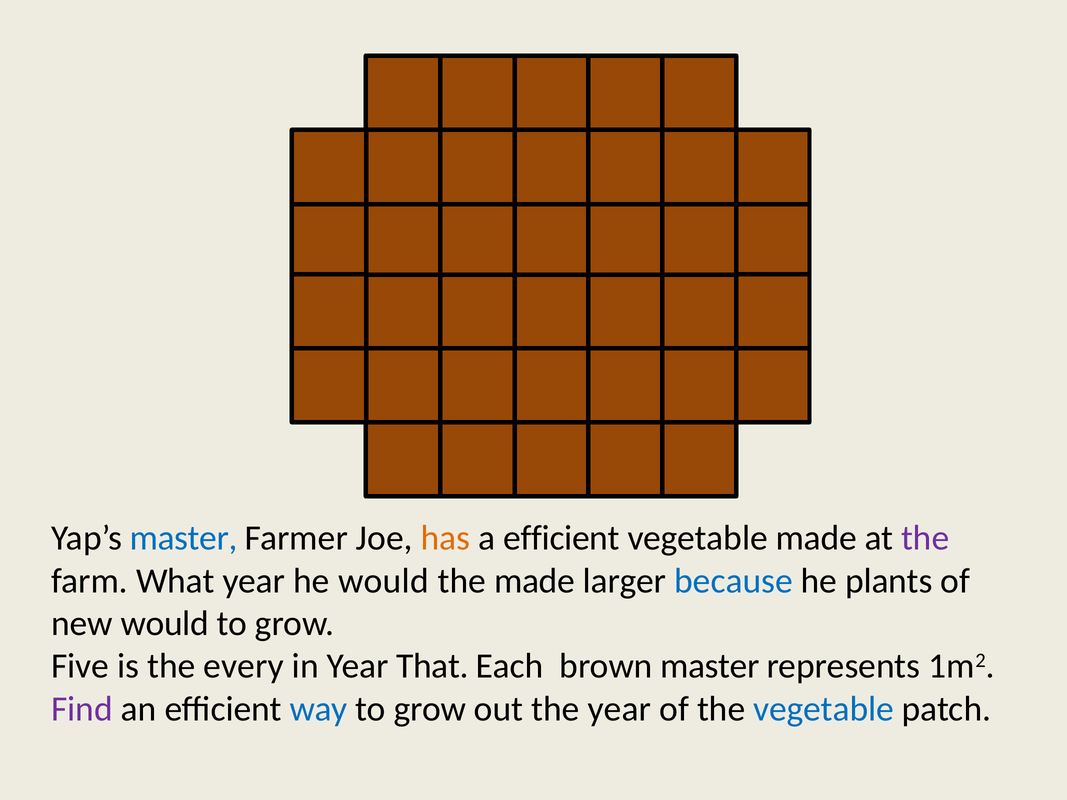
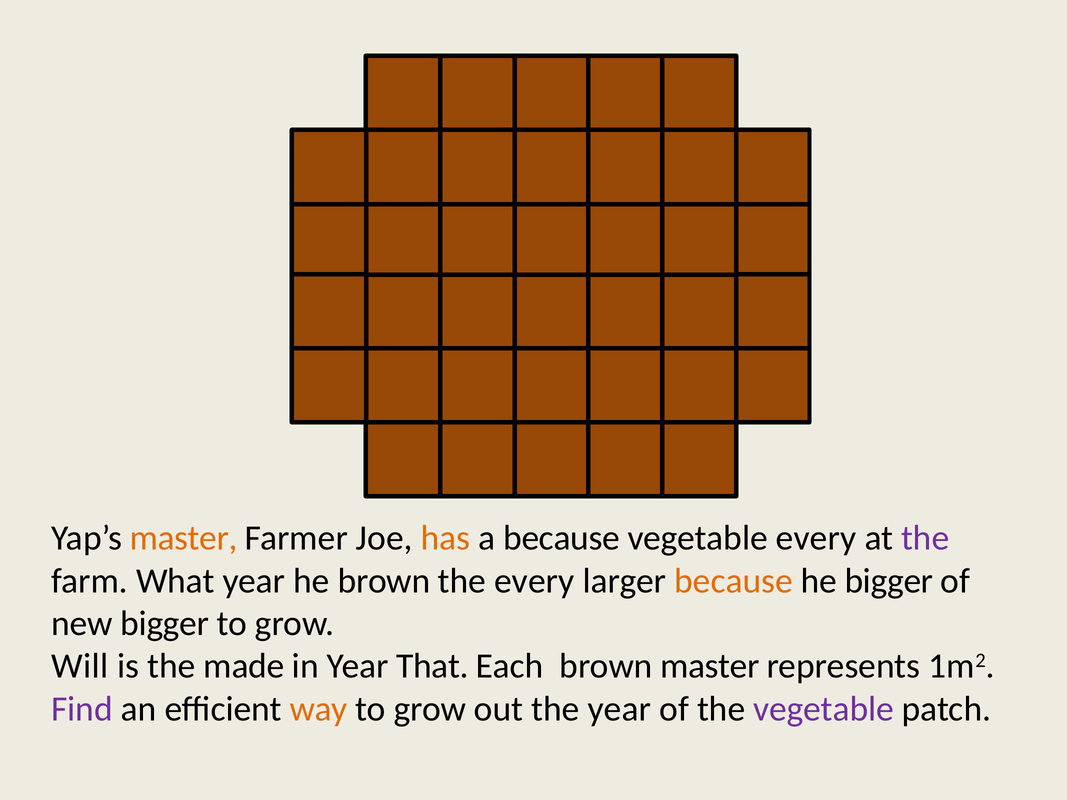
master at (184, 538) colour: blue -> orange
a efficient: efficient -> because
vegetable made: made -> every
he would: would -> brown
the made: made -> every
because at (734, 581) colour: blue -> orange
he plants: plants -> bigger
new would: would -> bigger
Five: Five -> Will
every: every -> made
way colour: blue -> orange
vegetable at (824, 709) colour: blue -> purple
